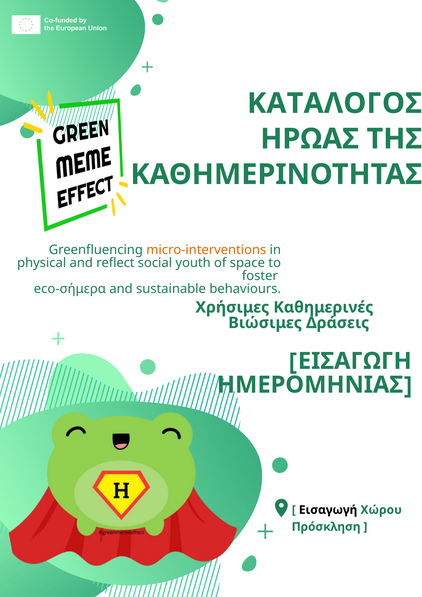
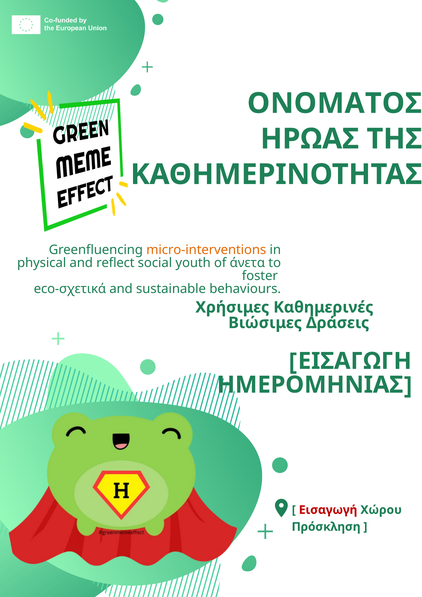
ΚΑΤΑΛΟΓΟΣ: ΚΑΤΑΛΟΓΟΣ -> ΟΝΟΜΑΤΟΣ
space: space -> άνετα
eco-σήμερα: eco-σήμερα -> eco-σχετικά
Εισαγωγή colour: black -> red
